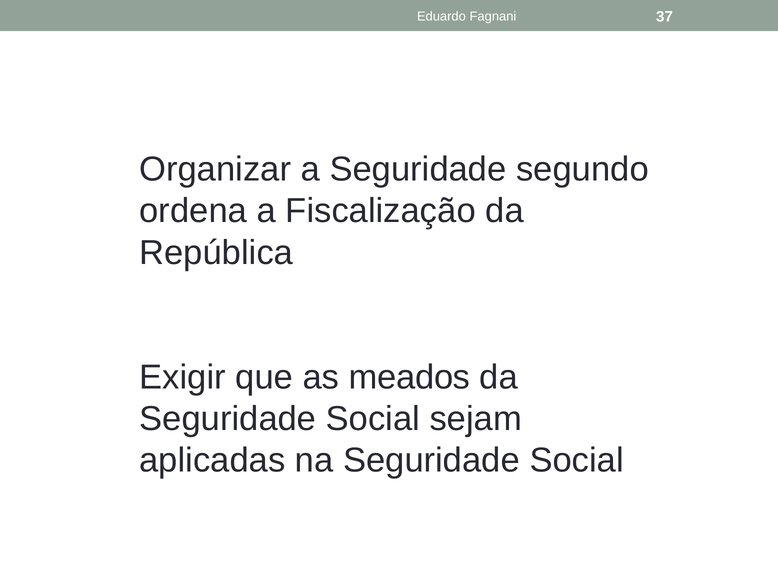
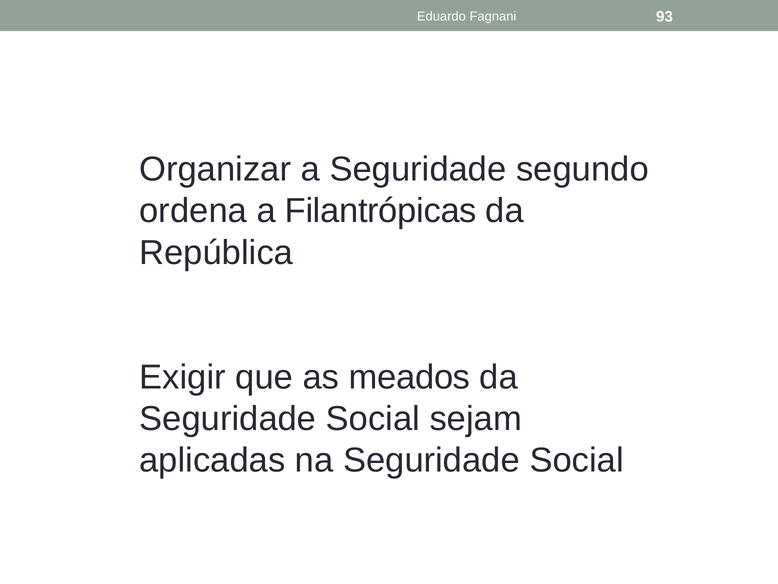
37: 37 -> 93
Fiscalização: Fiscalização -> Filantrópicas
